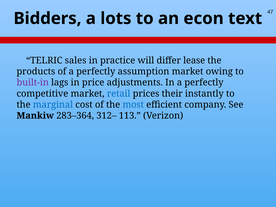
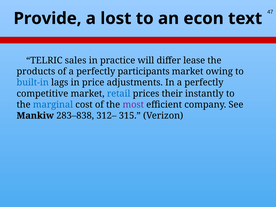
Bidders: Bidders -> Provide
lots: lots -> lost
assumption: assumption -> participants
built-in colour: purple -> blue
most colour: blue -> purple
283–364: 283–364 -> 283–838
113: 113 -> 315
